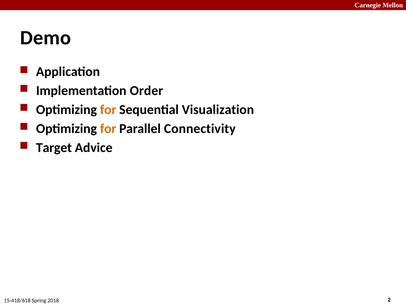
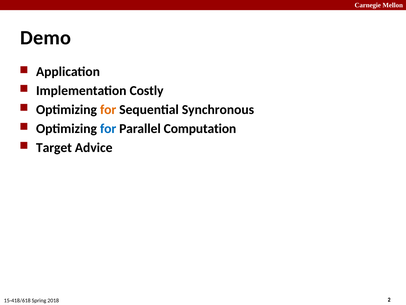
Order: Order -> Costly
Visualization: Visualization -> Synchronous
for at (108, 128) colour: orange -> blue
Connectivity: Connectivity -> Computation
